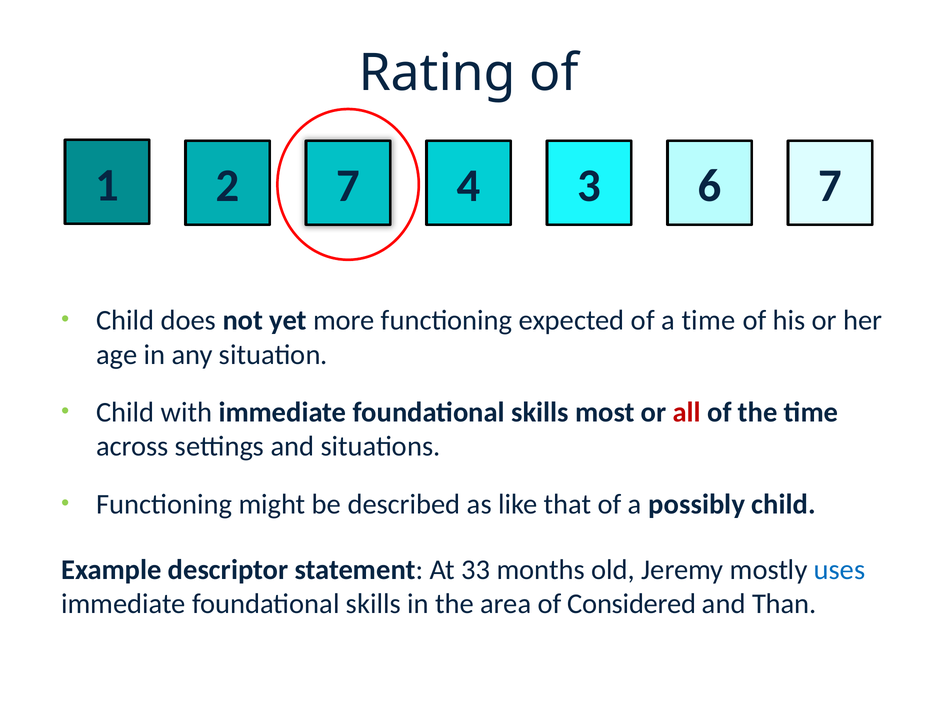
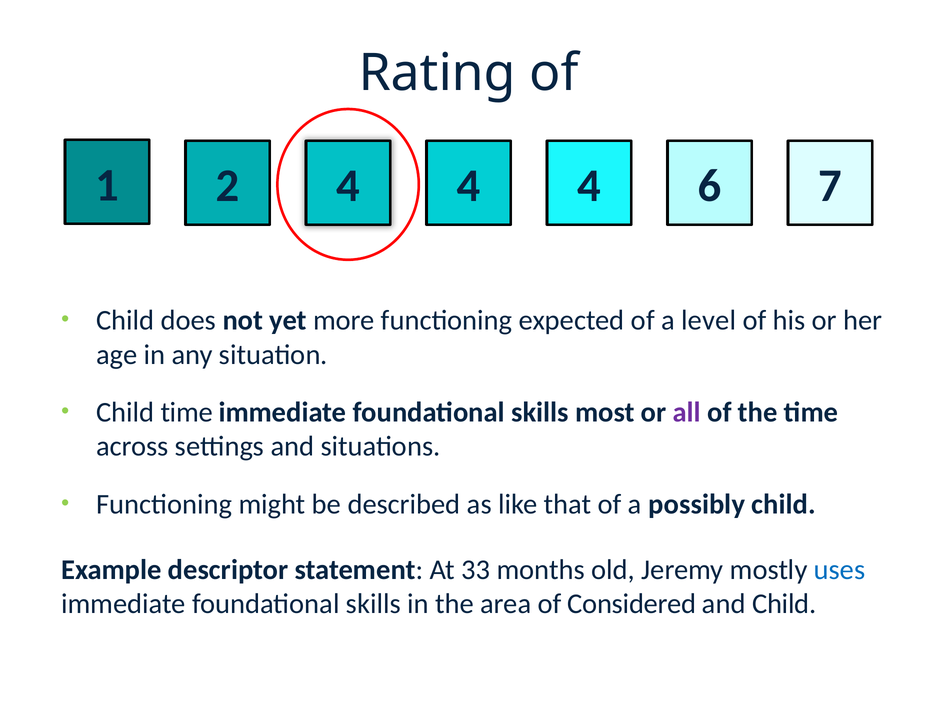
1 7: 7 -> 4
3 at (589, 186): 3 -> 4
a time: time -> level
Child with: with -> time
all colour: red -> purple
and Than: Than -> Child
